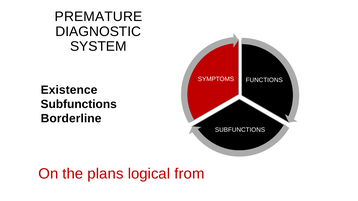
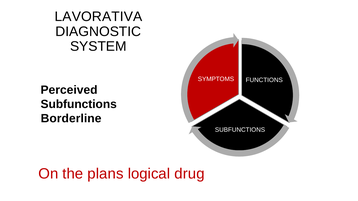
PREMATURE: PREMATURE -> LAVORATIVA
Existence: Existence -> Perceived
from: from -> drug
